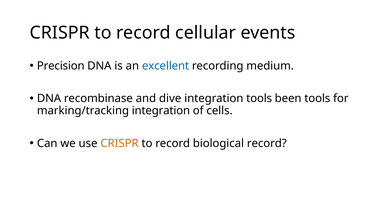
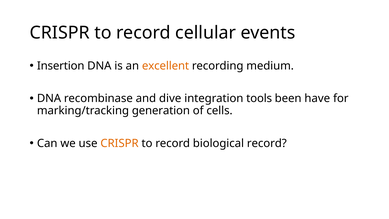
Precision: Precision -> Insertion
excellent colour: blue -> orange
been tools: tools -> have
marking/tracking integration: integration -> generation
